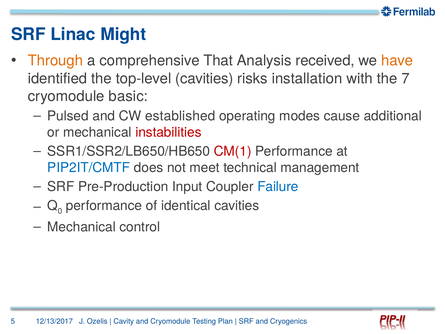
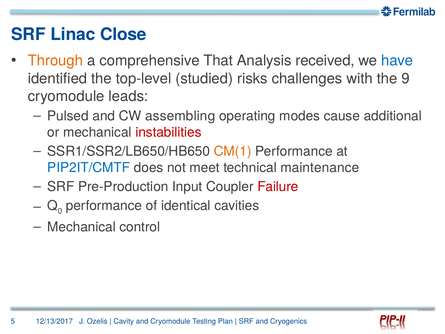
Might: Might -> Close
have colour: orange -> blue
top-level cavities: cavities -> studied
installation: installation -> challenges
7: 7 -> 9
basic: basic -> leads
established: established -> assembling
CM(1 colour: red -> orange
management: management -> maintenance
Failure colour: blue -> red
